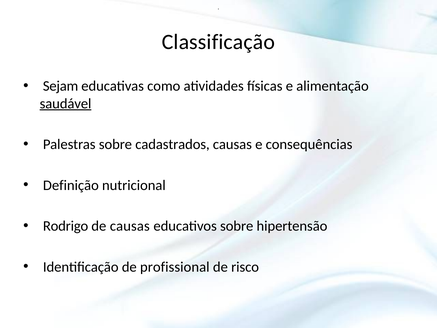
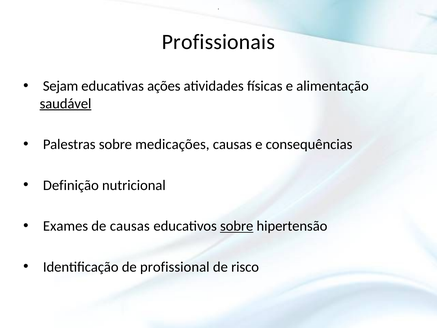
Classificação: Classificação -> Profissionais
como: como -> ações
cadastrados: cadastrados -> medicações
Rodrigo: Rodrigo -> Exames
sobre at (237, 226) underline: none -> present
